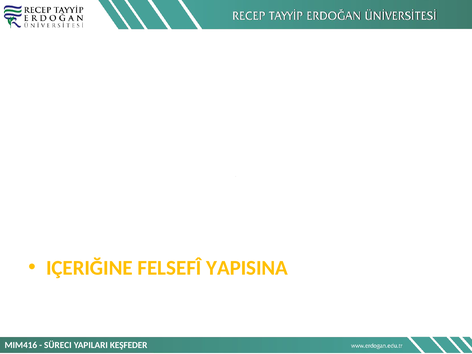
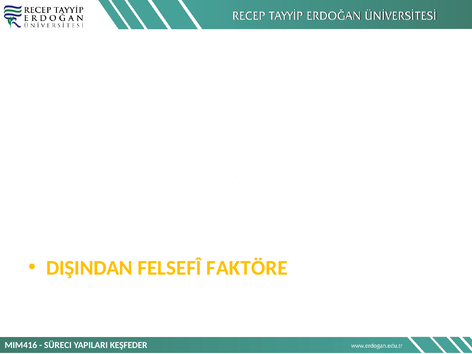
IÇERIĞINE: IÇERIĞINE -> DIŞINDAN
YAPISINA: YAPISINA -> FAKTÖRE
